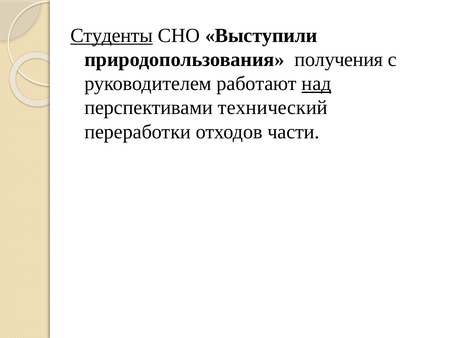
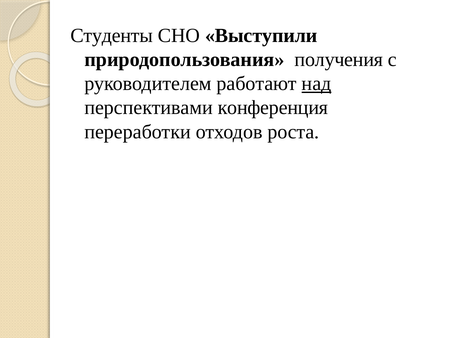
Студенты underline: present -> none
технический: технический -> конференция
части: части -> роста
